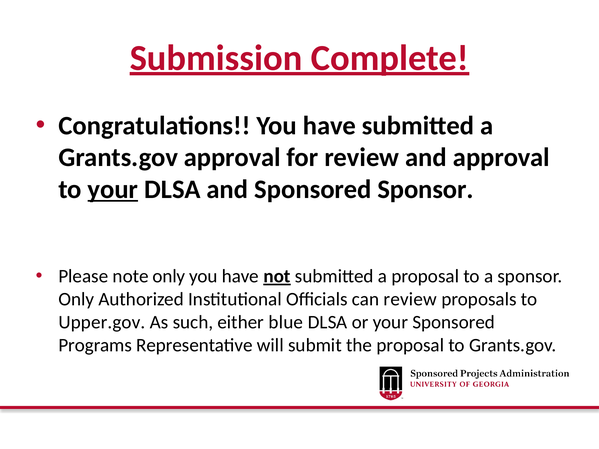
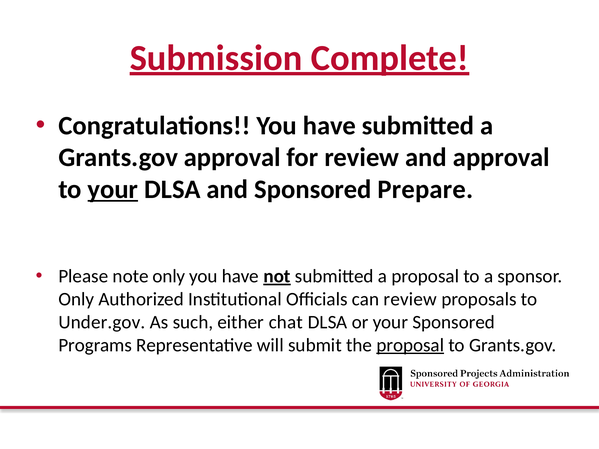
Sponsored Sponsor: Sponsor -> Prepare
Upper.gov: Upper.gov -> Under.gov
blue: blue -> chat
proposal at (410, 345) underline: none -> present
